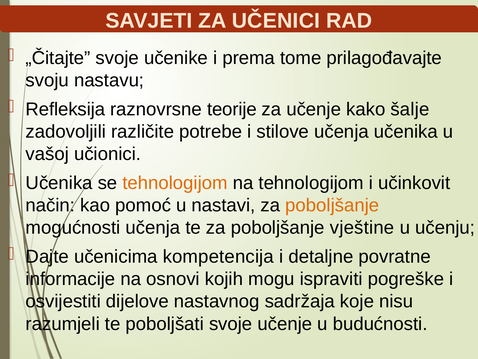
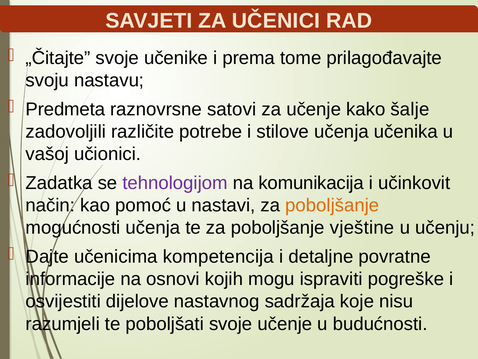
Refleksija: Refleksija -> Predmeta
teorije: teorije -> satovi
Učenika at (59, 183): Učenika -> Zadatka
tehnologijom at (175, 183) colour: orange -> purple
na tehnologijom: tehnologijom -> komunikacija
